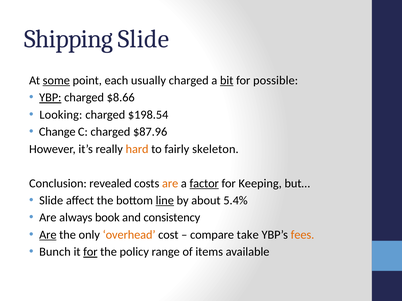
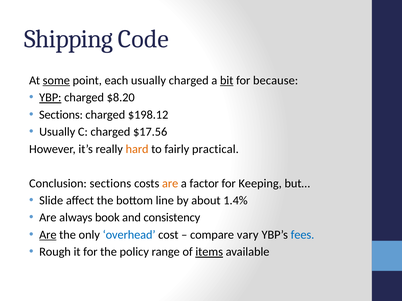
Shipping Slide: Slide -> Code
possible: possible -> because
$8.66: $8.66 -> $8.20
Looking at (61, 115): Looking -> Sections
$198.54: $198.54 -> $198.12
Change at (57, 132): Change -> Usually
$87.96: $87.96 -> $17.56
skeleton: skeleton -> practical
Conclusion revealed: revealed -> sections
factor underline: present -> none
line underline: present -> none
5.4%: 5.4% -> 1.4%
overhead colour: orange -> blue
take: take -> vary
fees colour: orange -> blue
Bunch: Bunch -> Rough
for at (90, 252) underline: present -> none
items underline: none -> present
